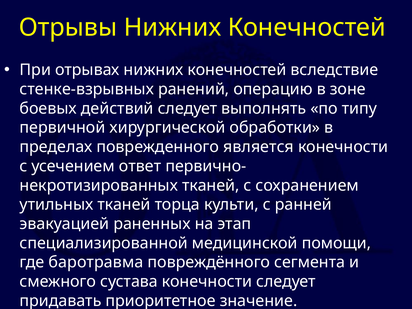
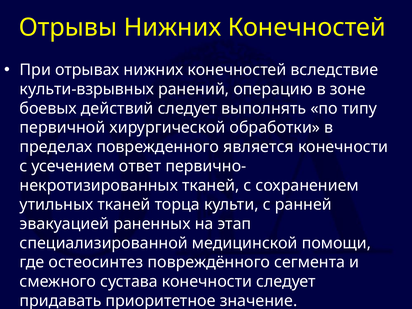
стенке-взрывных: стенке-взрывных -> культи-взрывных
баротравма: баротравма -> остеосинтез
